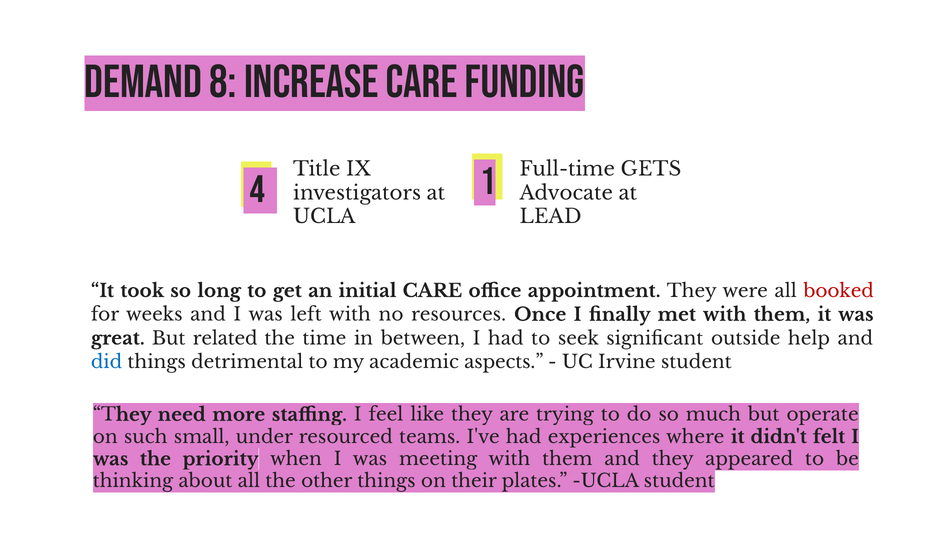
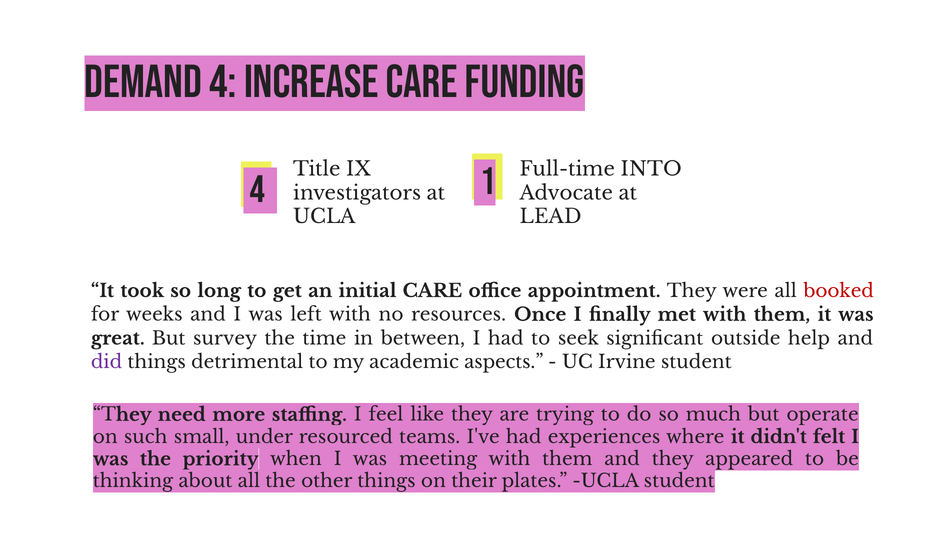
Demand 8: 8 -> 4
GETS: GETS -> INTO
related: related -> survey
did colour: blue -> purple
